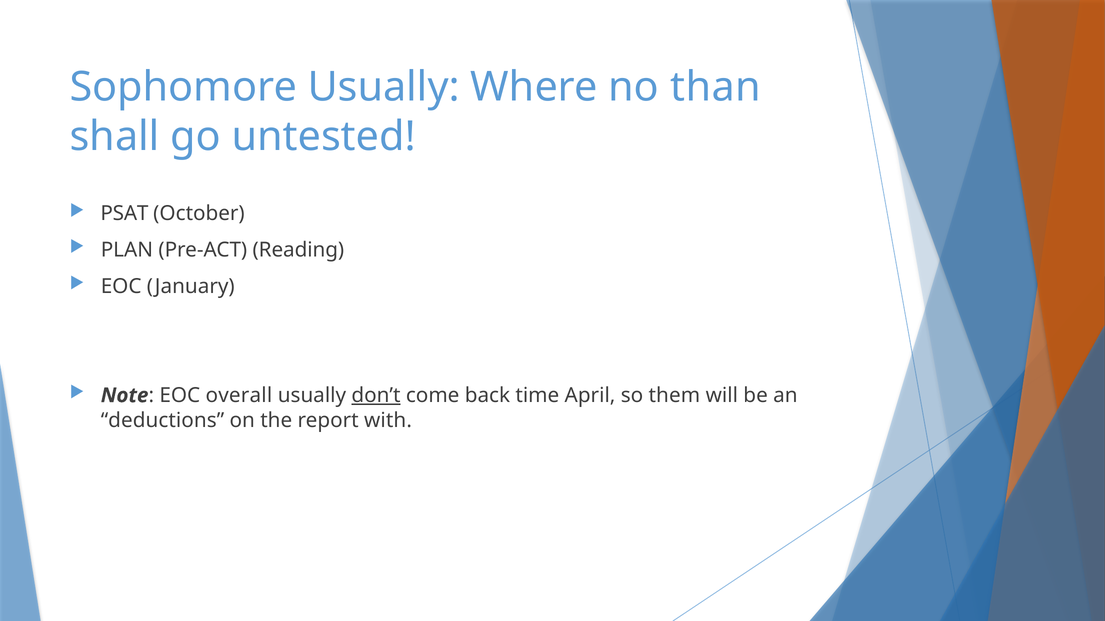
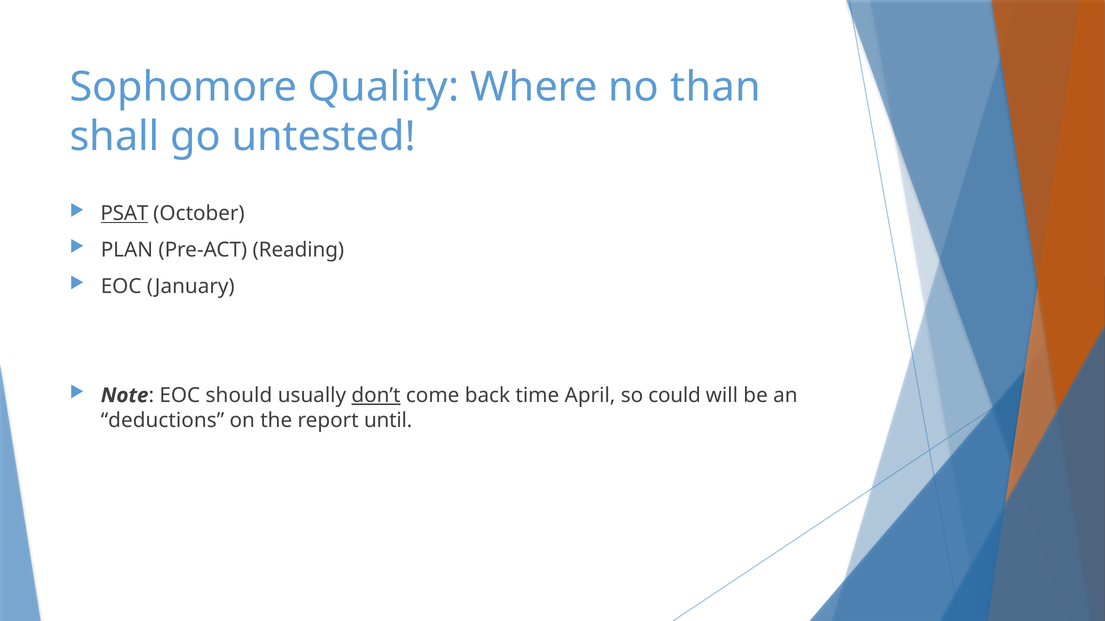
Sophomore Usually: Usually -> Quality
PSAT underline: none -> present
overall: overall -> should
them: them -> could
with: with -> until
